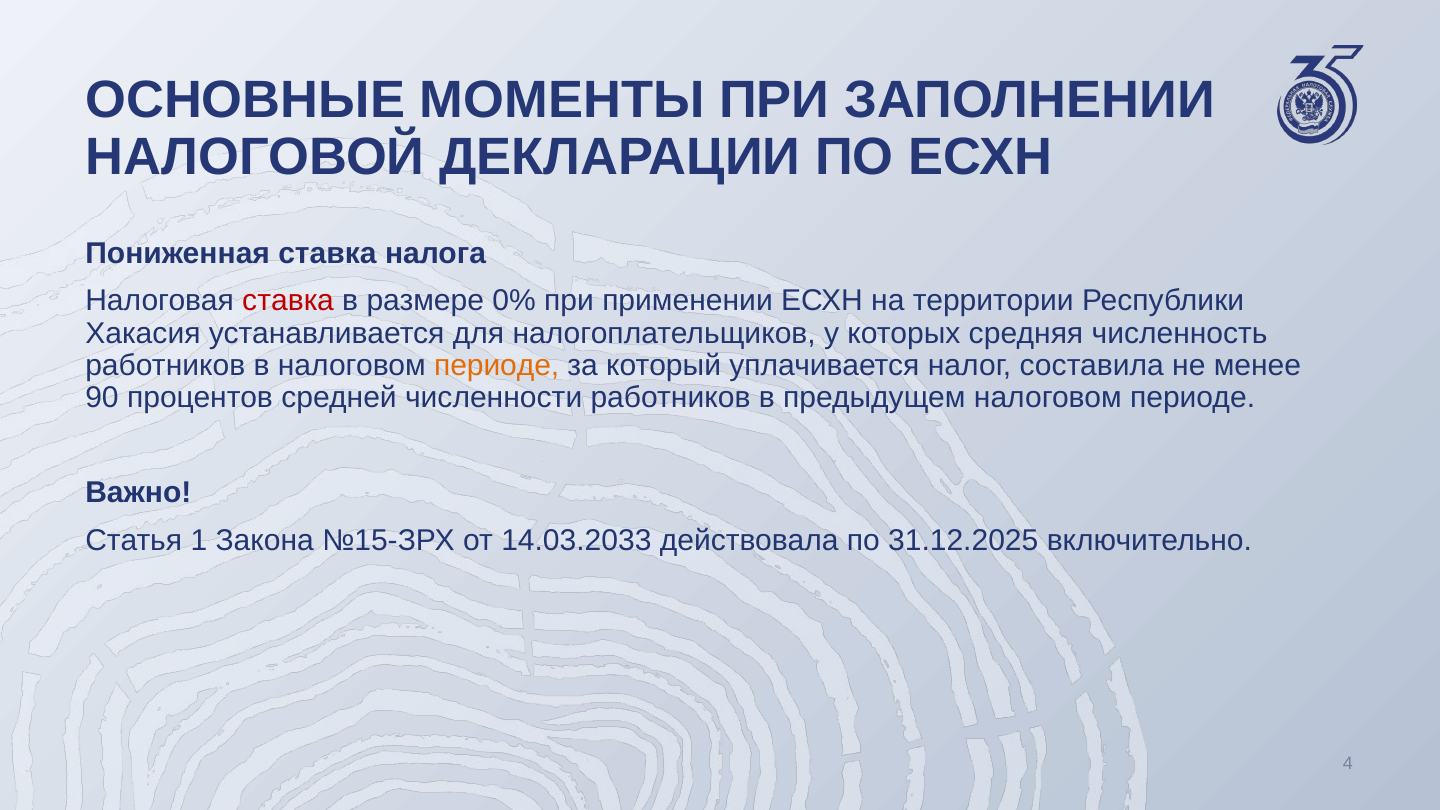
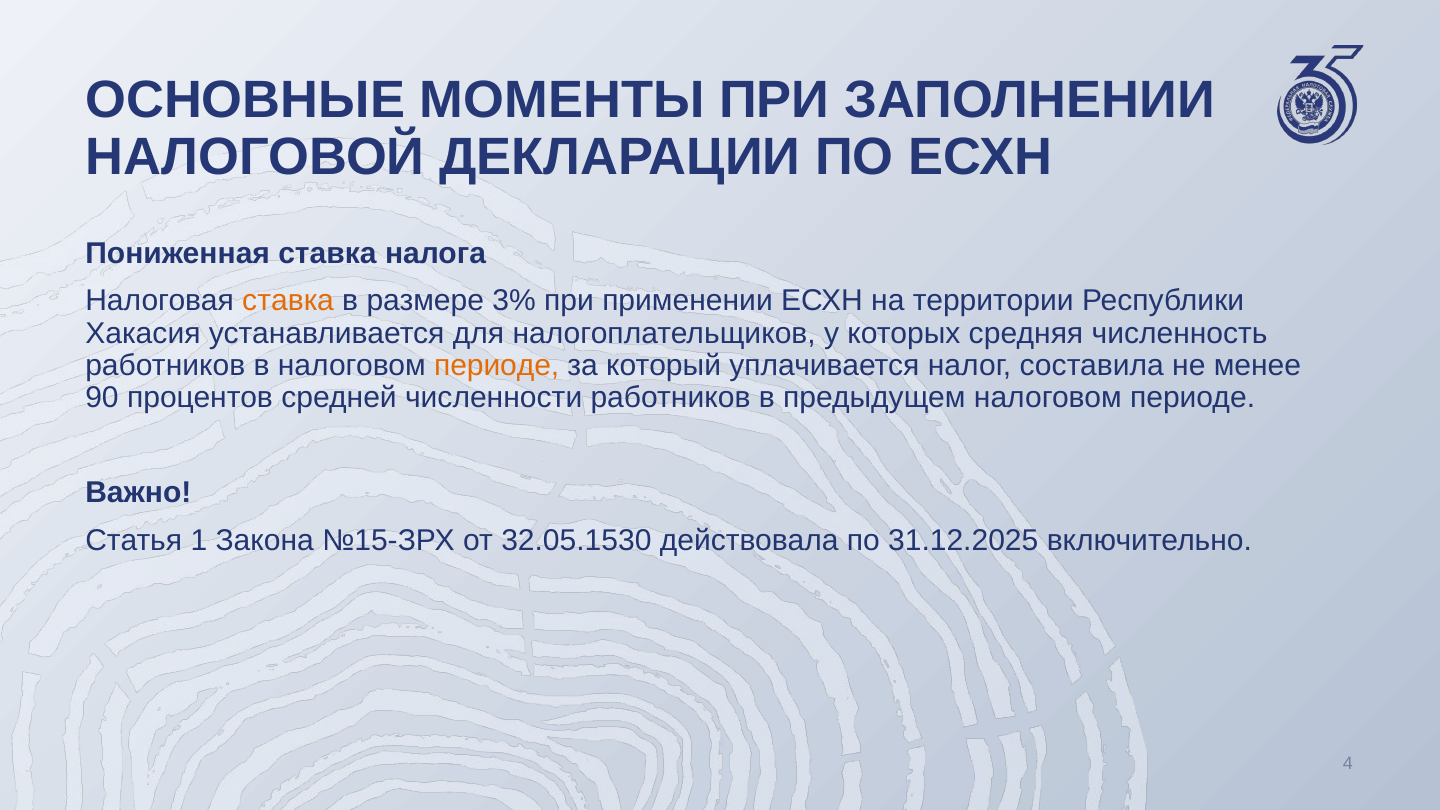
ставка at (288, 301) colour: red -> orange
0%: 0% -> 3%
14.03.2033: 14.03.2033 -> 32.05.1530
